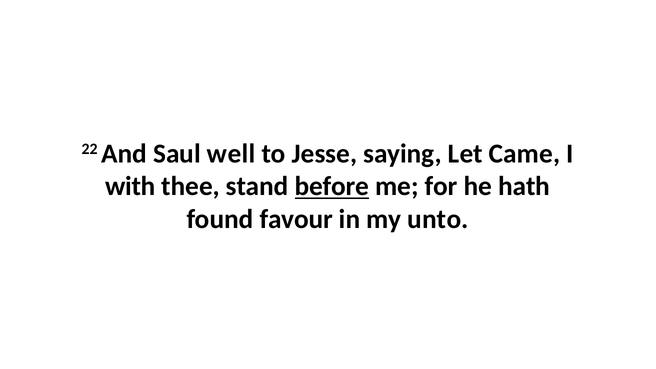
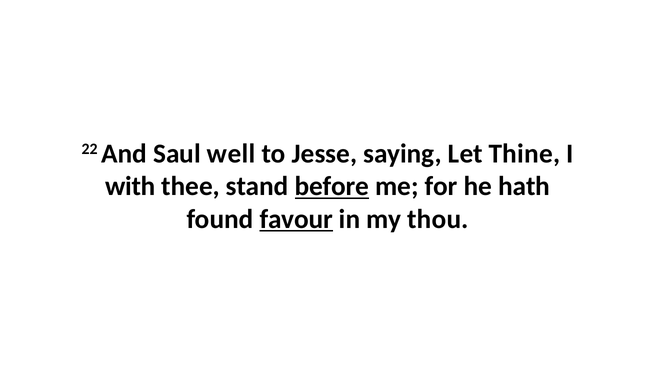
Came: Came -> Thine
favour underline: none -> present
unto: unto -> thou
